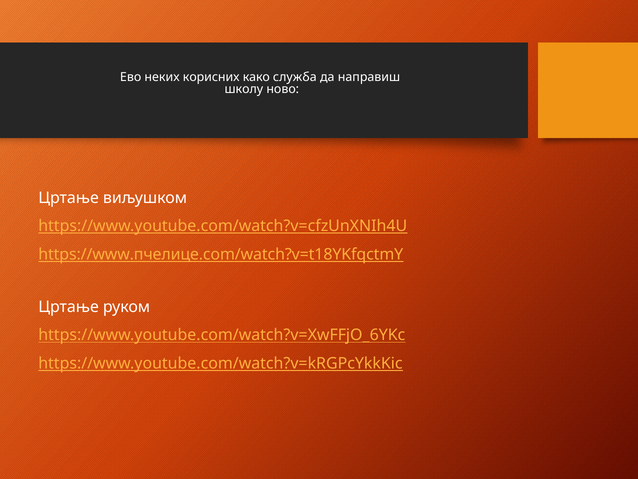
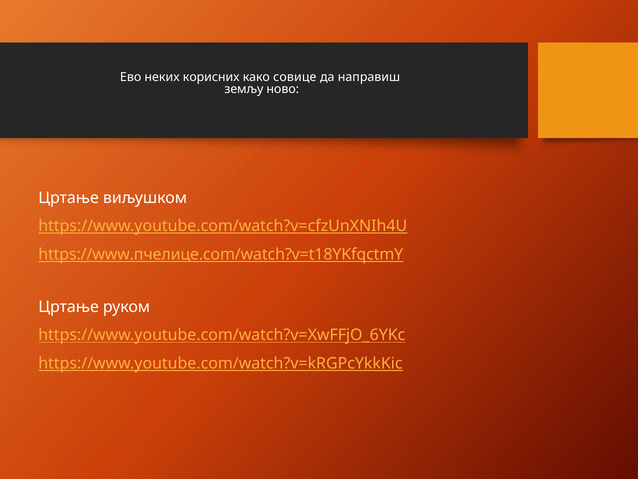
служба: служба -> совице
школу: школу -> земљу
